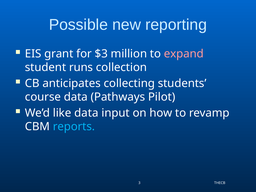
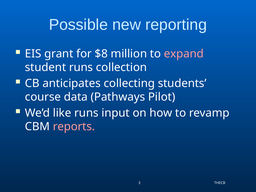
$3: $3 -> $8
like data: data -> runs
reports colour: light blue -> pink
